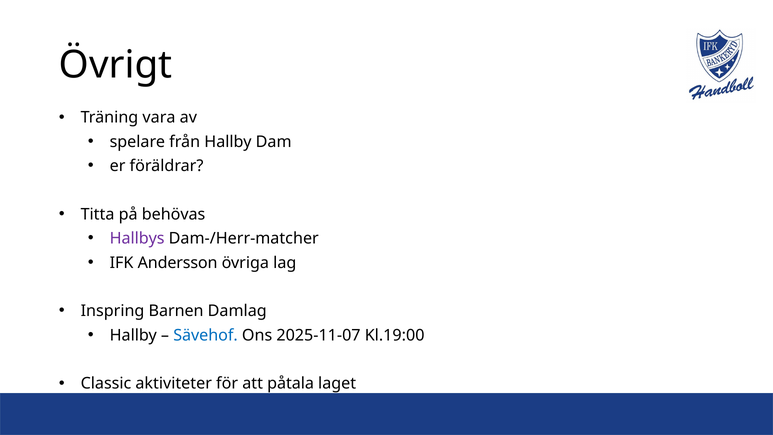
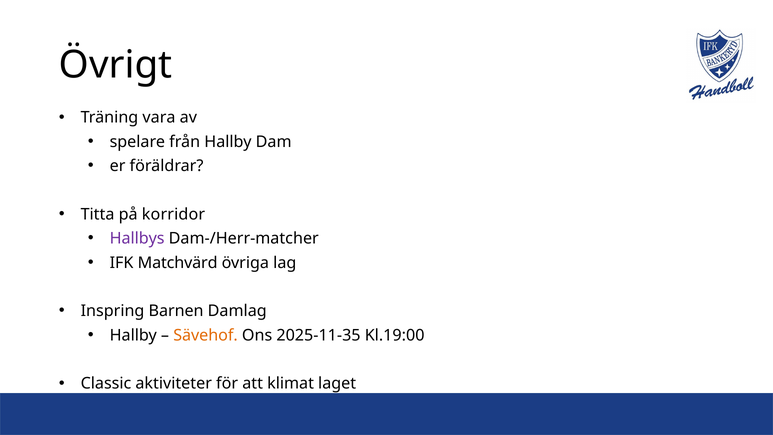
behövas: behövas -> korridor
Andersson: Andersson -> Matchvärd
Sävehof colour: blue -> orange
2025-11-07: 2025-11-07 -> 2025-11-35
påtala: påtala -> klimat
